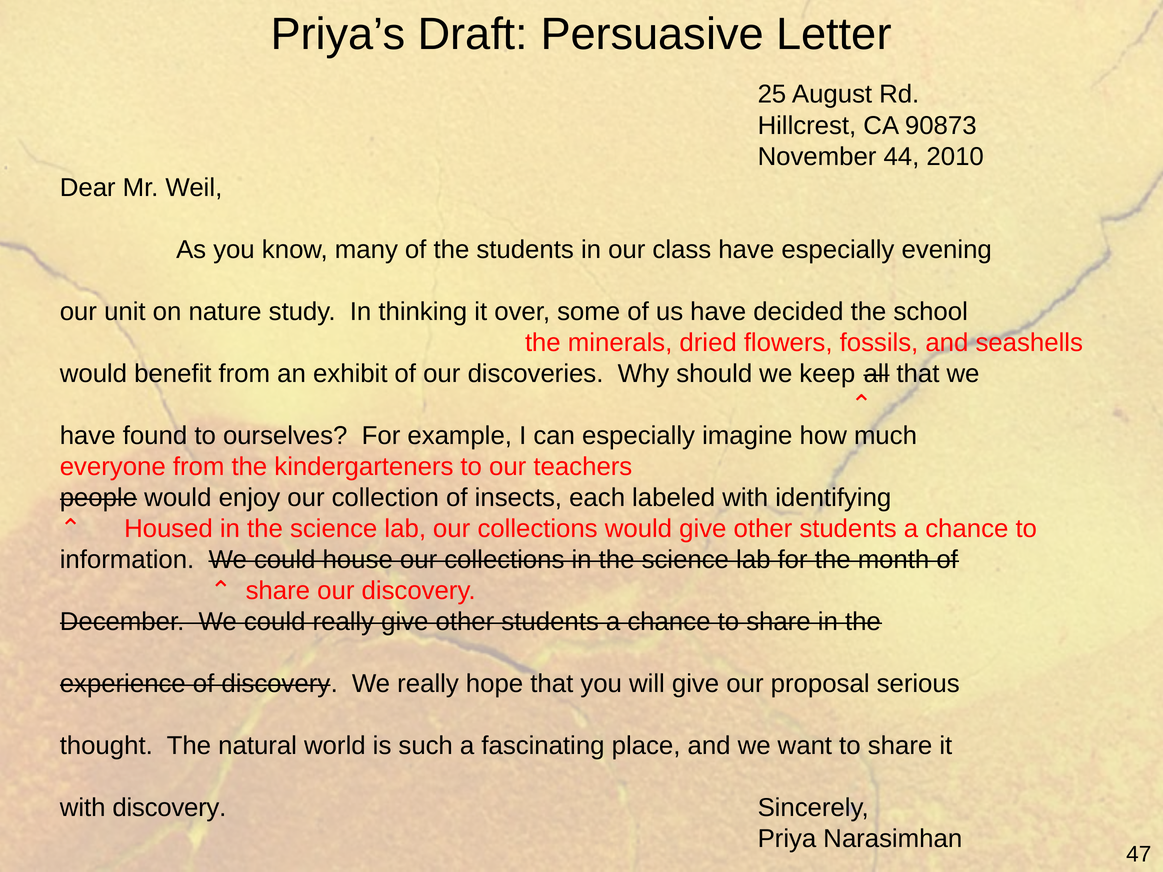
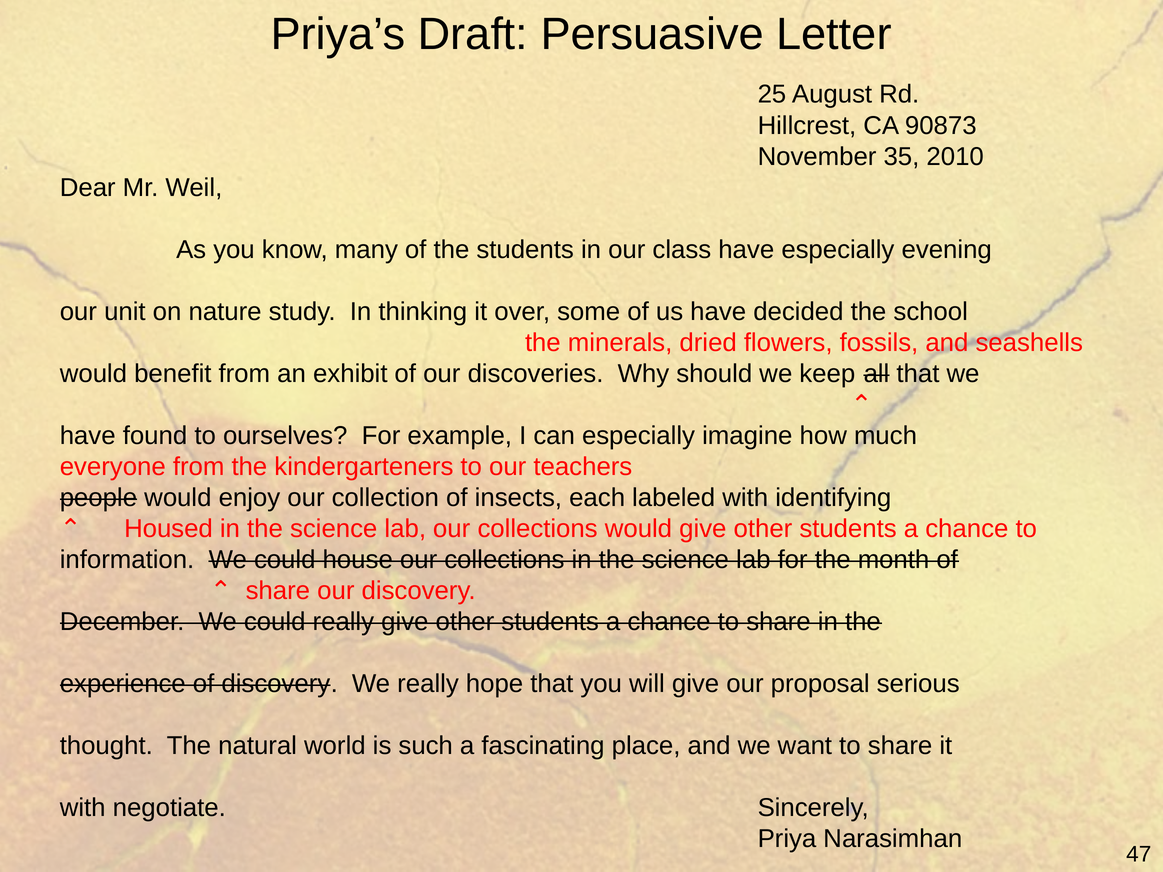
44: 44 -> 35
with discovery: discovery -> negotiate
